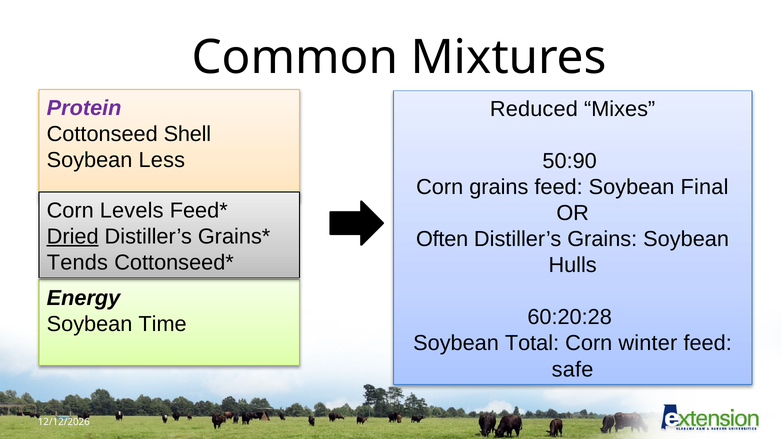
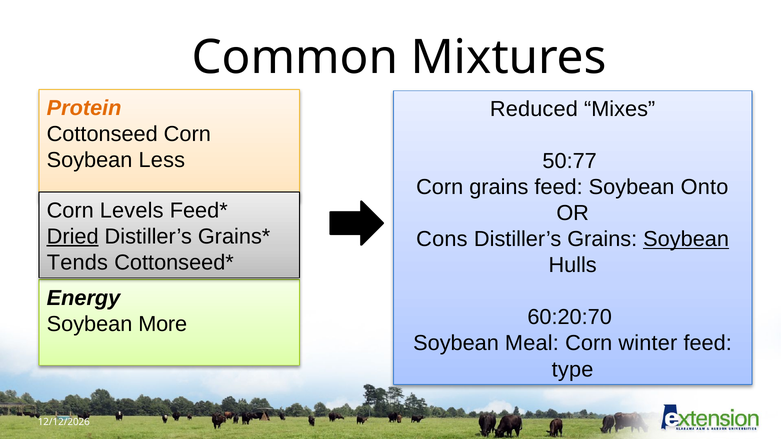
Protein colour: purple -> orange
Cottonseed Shell: Shell -> Corn
50:90: 50:90 -> 50:77
Final: Final -> Onto
Often: Often -> Cons
Soybean at (686, 239) underline: none -> present
60:20:28: 60:20:28 -> 60:20:70
Time: Time -> More
Total: Total -> Meal
safe: safe -> type
